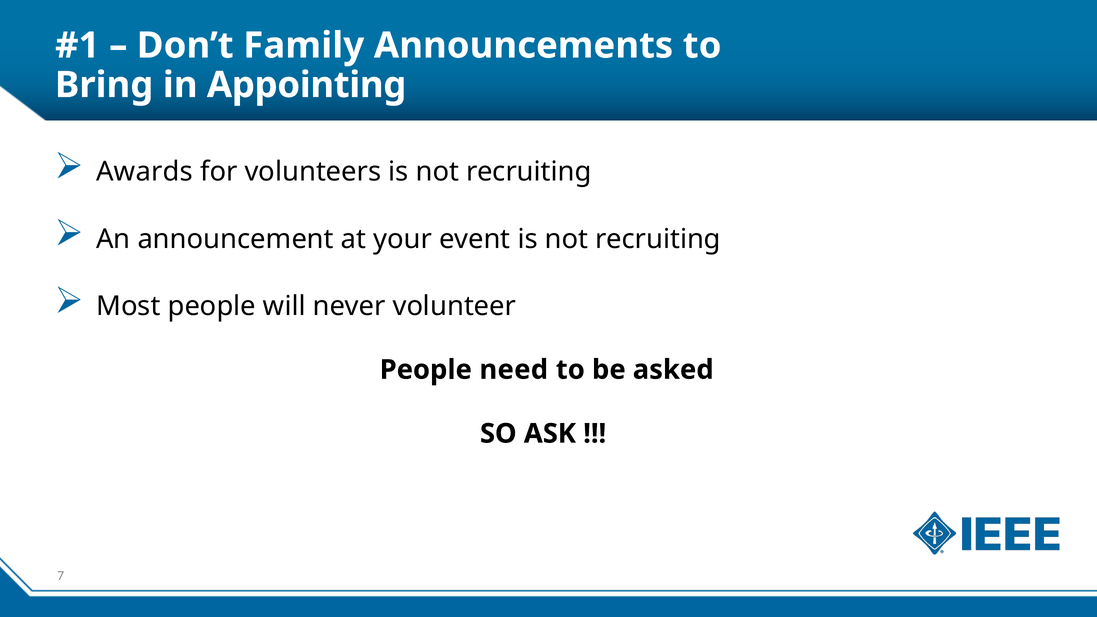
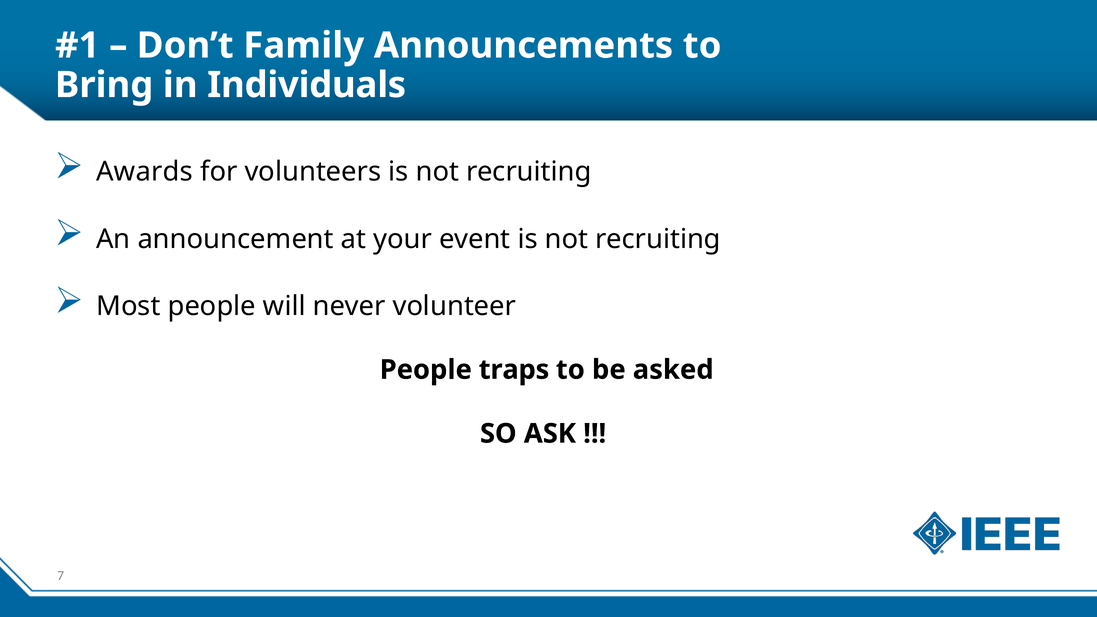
Appointing: Appointing -> Individuals
need: need -> traps
